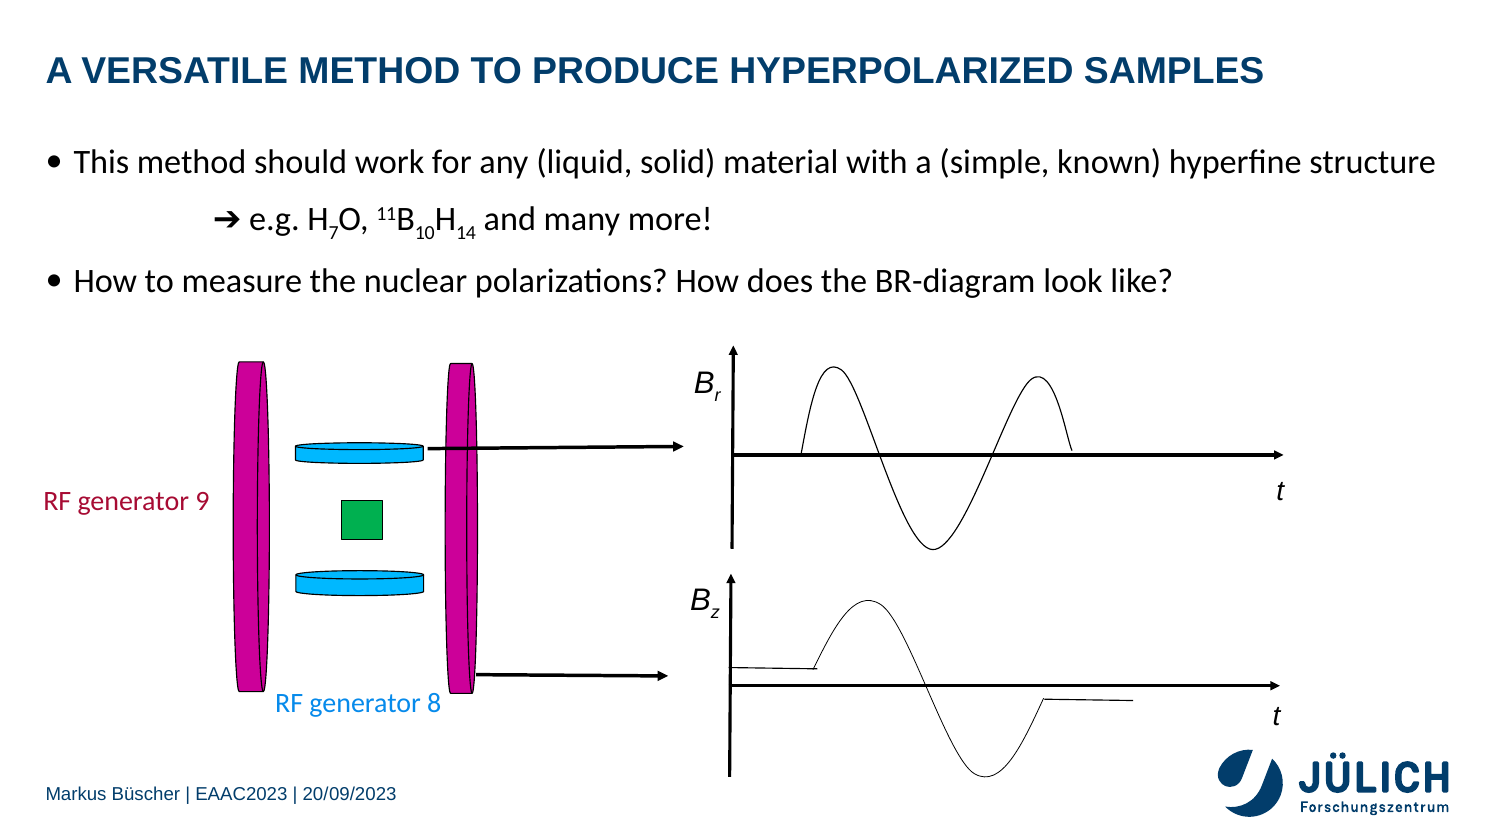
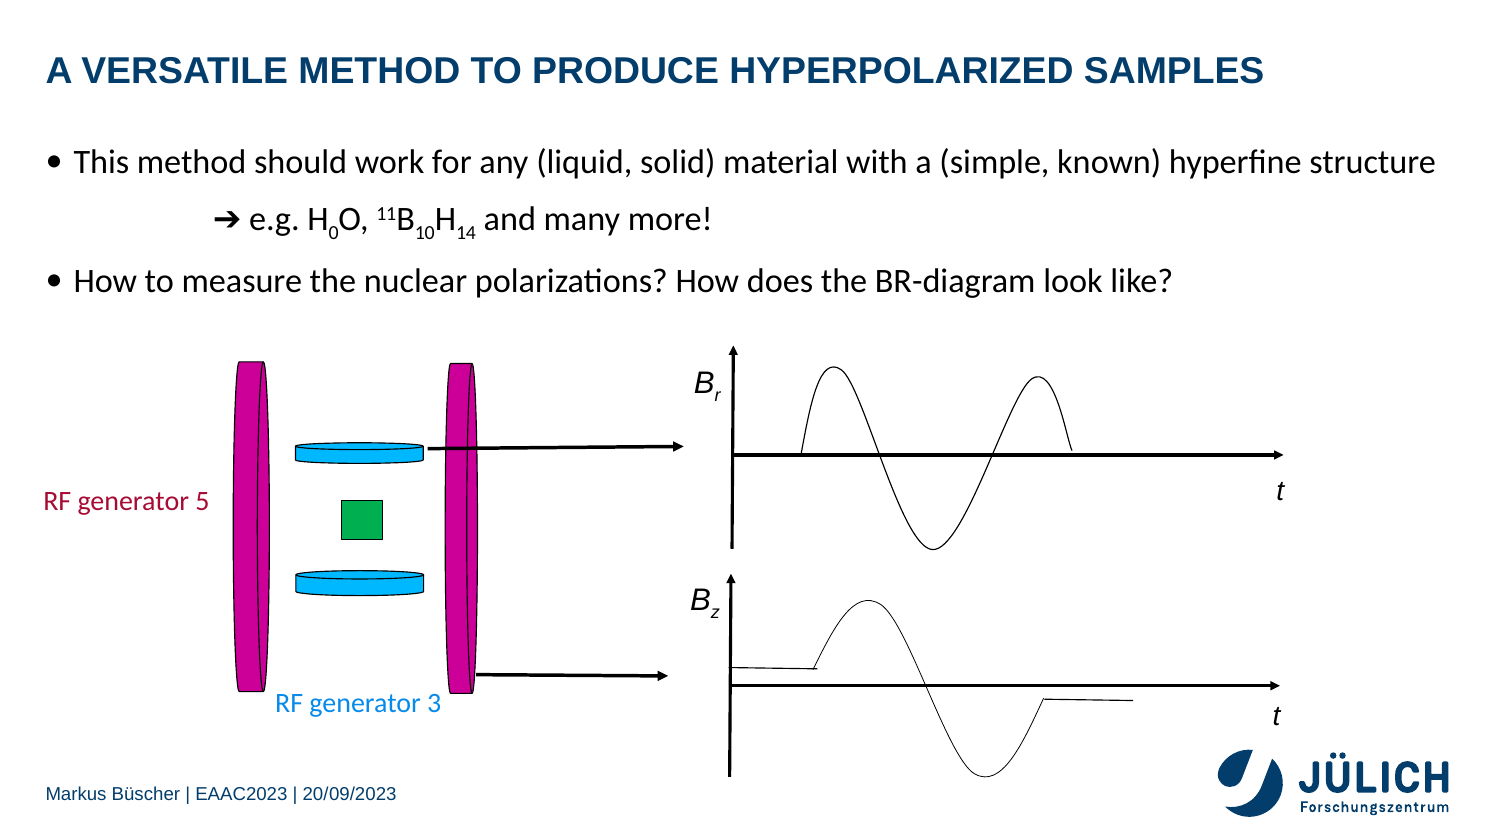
7: 7 -> 0
9: 9 -> 5
8: 8 -> 3
